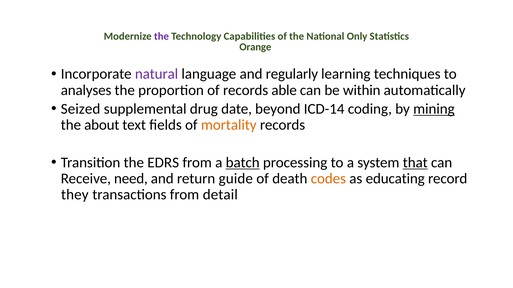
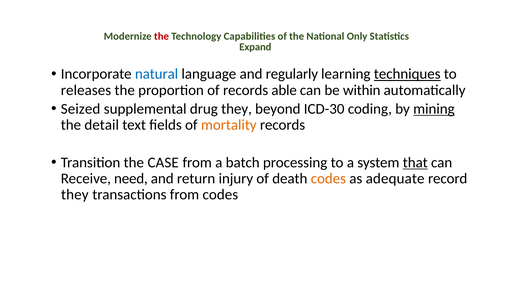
the at (161, 37) colour: purple -> red
Orange: Orange -> Expand
natural colour: purple -> blue
techniques underline: none -> present
analyses: analyses -> releases
drug date: date -> they
ICD-14: ICD-14 -> ICD-30
about: about -> detail
EDRS: EDRS -> CASE
batch underline: present -> none
guide: guide -> injury
educating: educating -> adequate
from detail: detail -> codes
